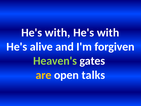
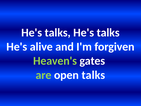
with at (58, 33): with -> talks
with at (108, 33): with -> talks
are colour: yellow -> light green
